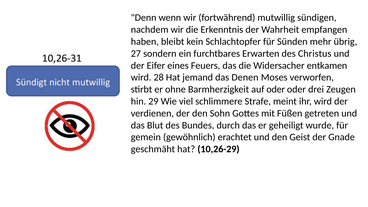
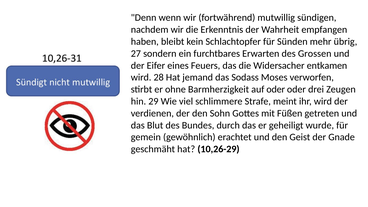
Christus: Christus -> Grossen
Denen: Denen -> Sodass
